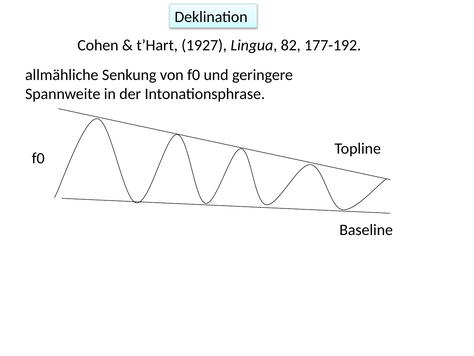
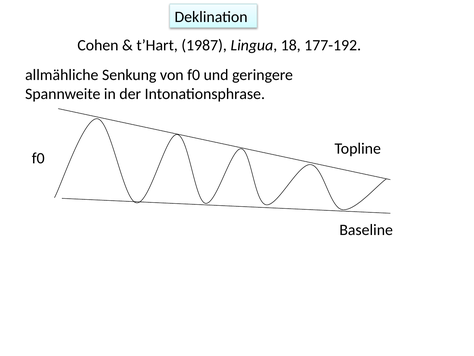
1927: 1927 -> 1987
82: 82 -> 18
